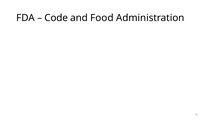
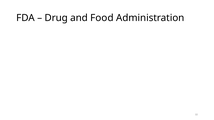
Code: Code -> Drug
